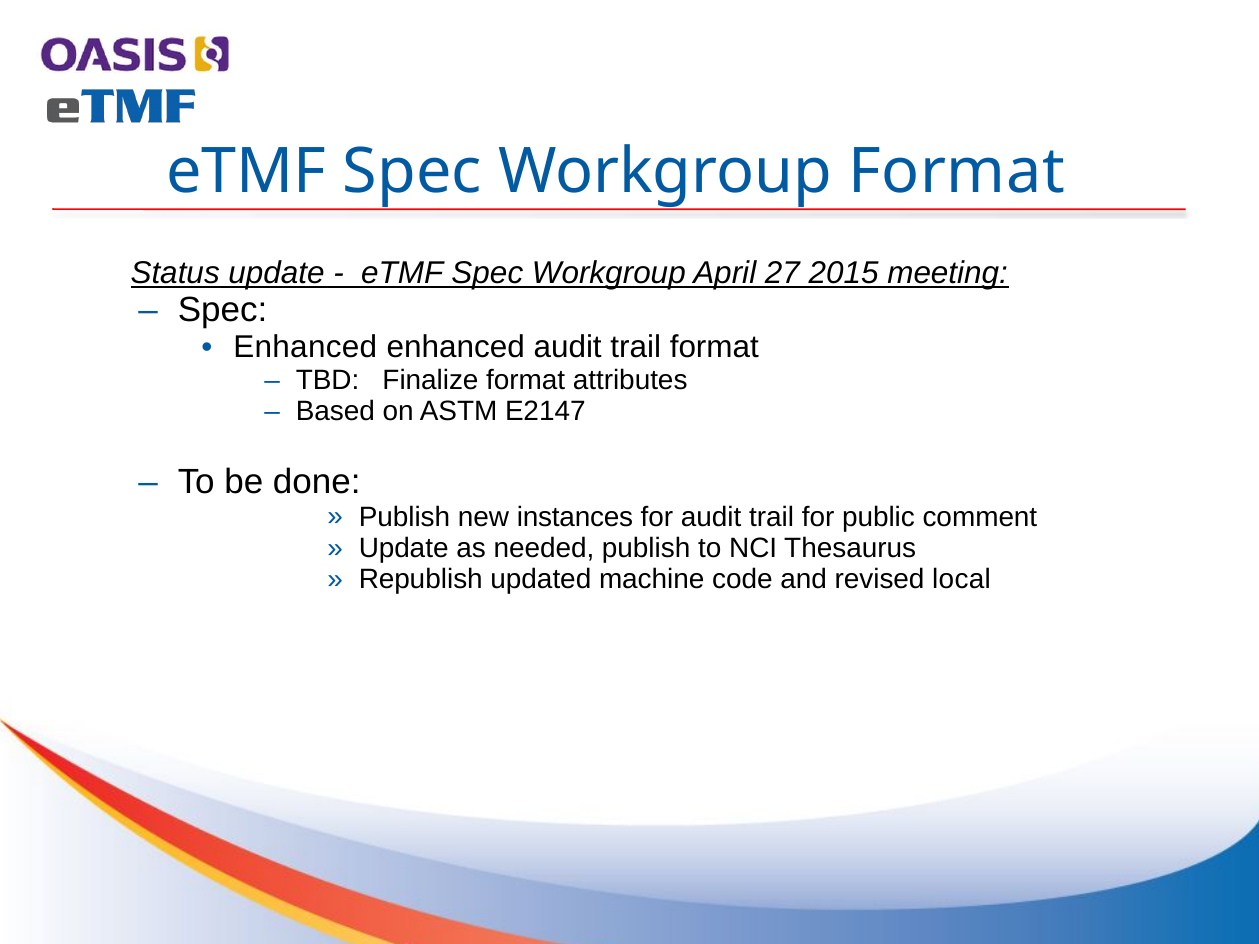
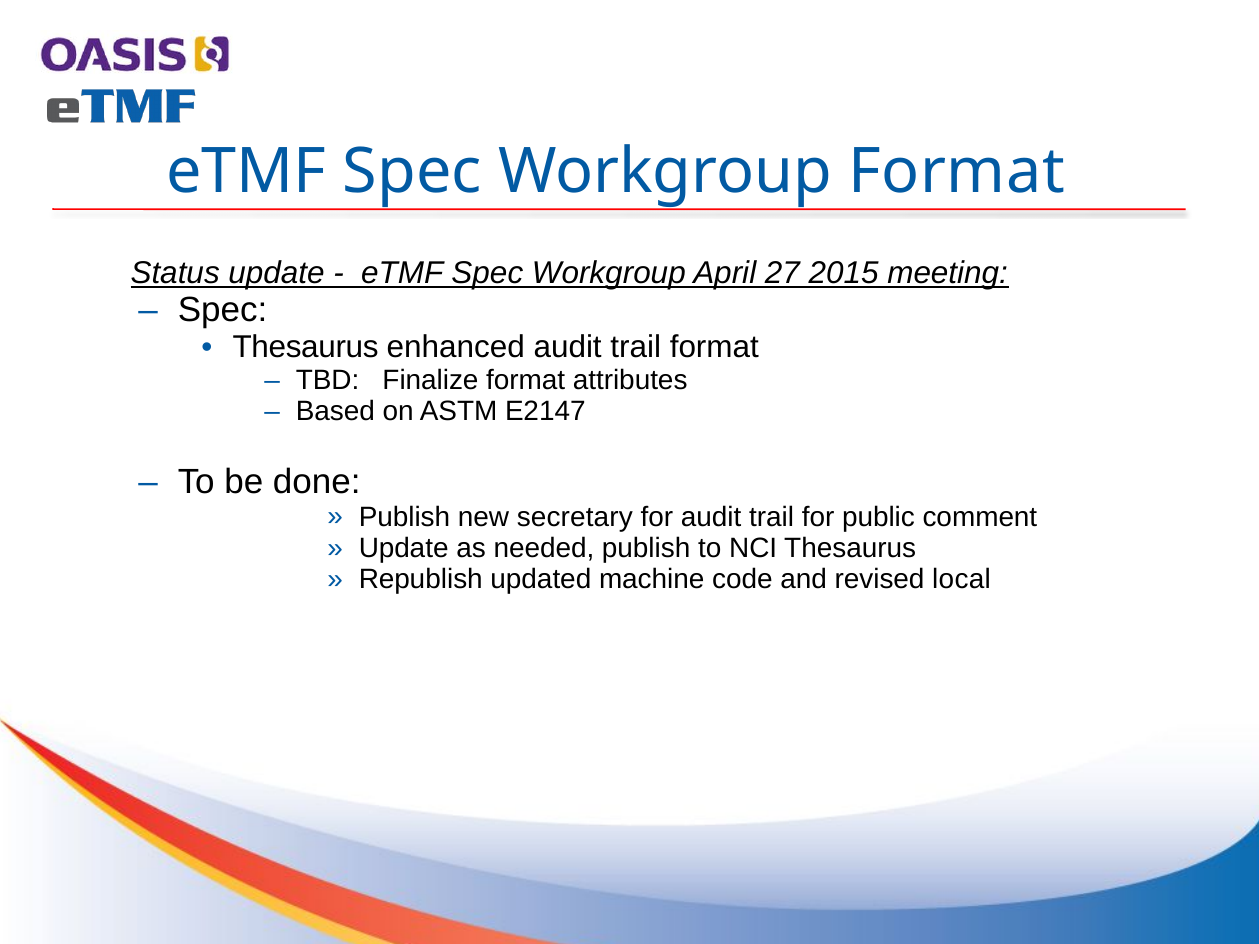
Enhanced at (305, 348): Enhanced -> Thesaurus
instances: instances -> secretary
